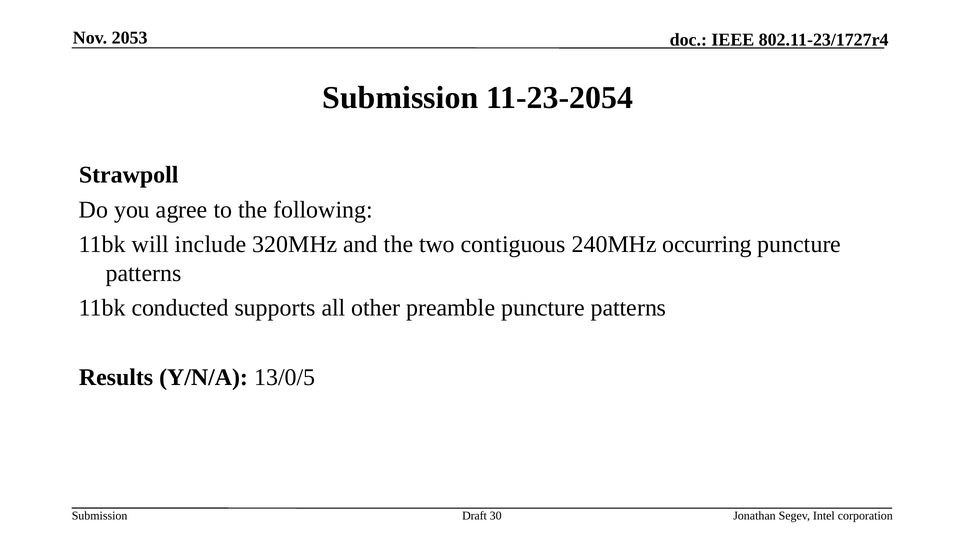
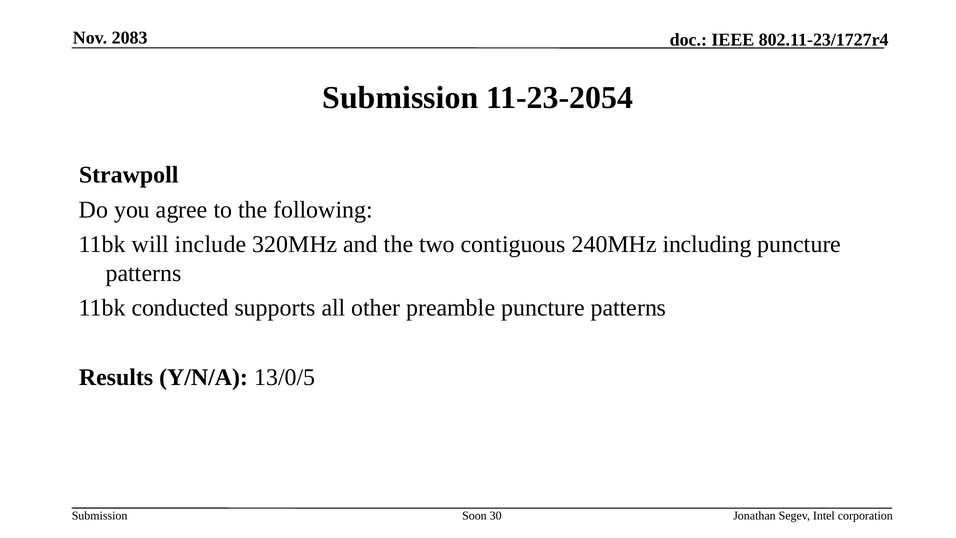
2053: 2053 -> 2083
occurring: occurring -> including
Draft: Draft -> Soon
